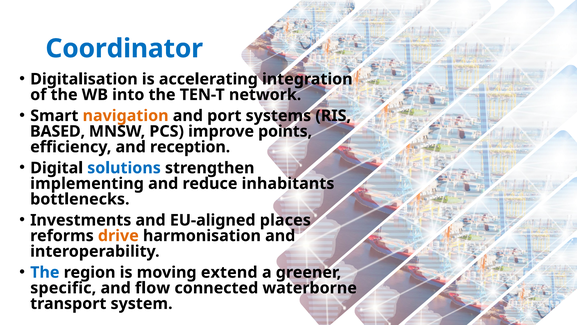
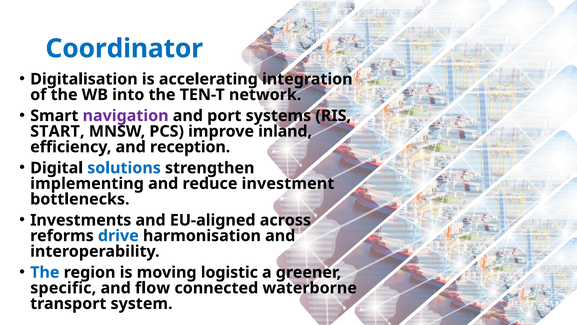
navigation colour: orange -> purple
BASED: BASED -> START
points: points -> inland
inhabitants: inhabitants -> investment
places: places -> across
drive colour: orange -> blue
extend: extend -> logistic
